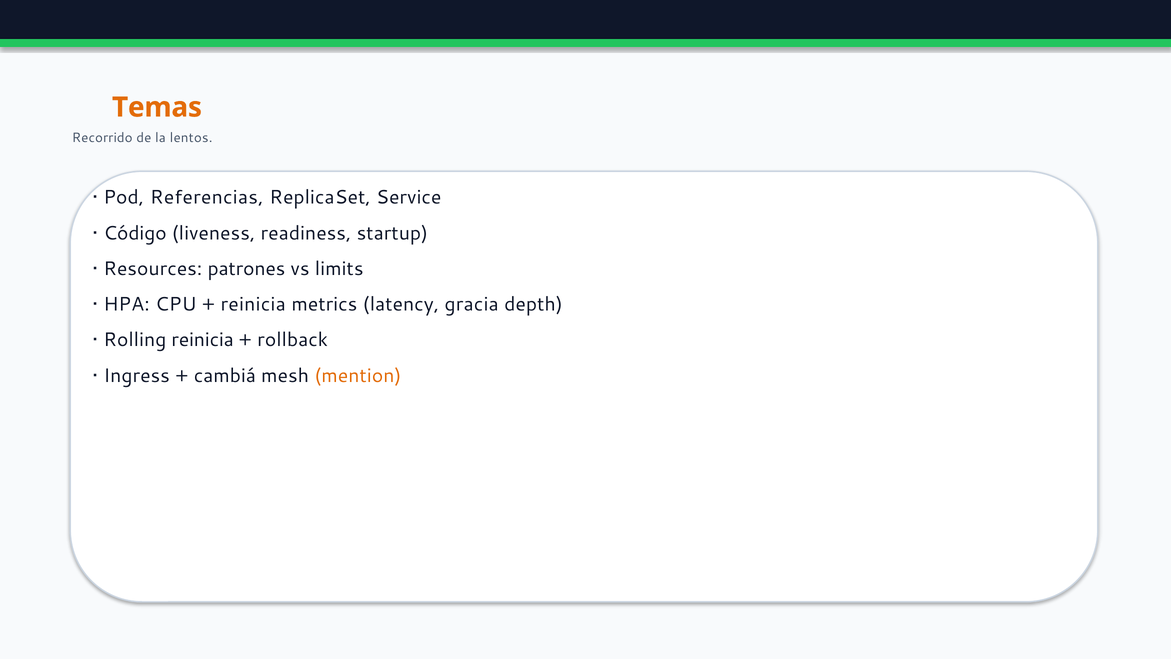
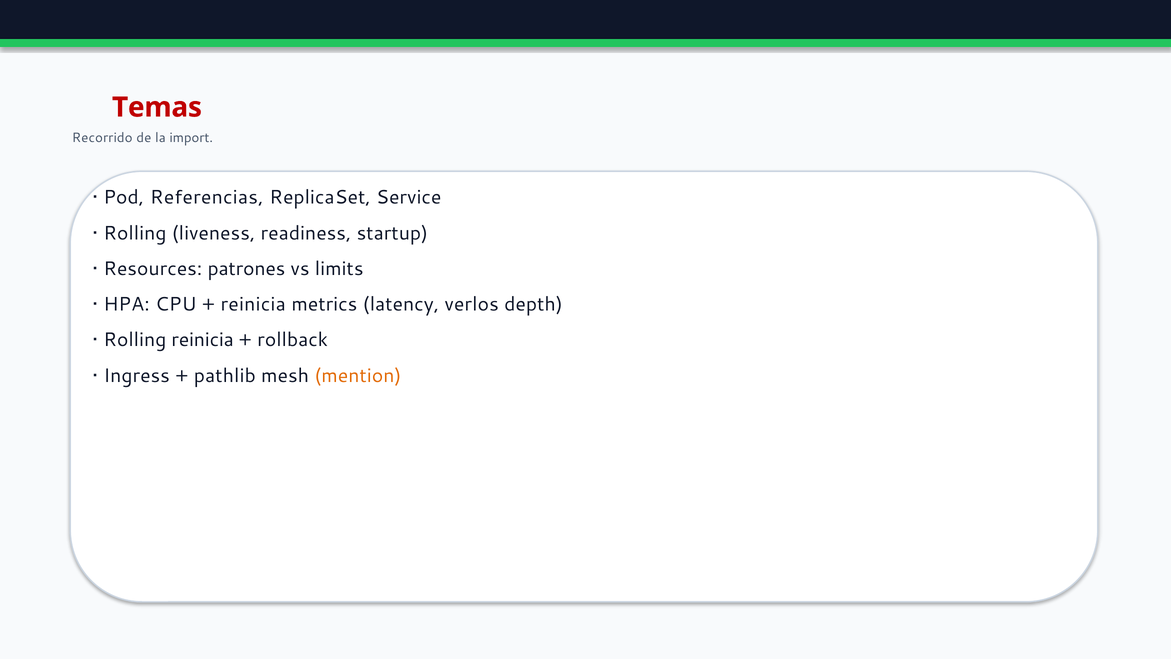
Temas colour: orange -> red
lentos: lentos -> import
Código at (135, 233): Código -> Rolling
gracia: gracia -> verlos
cambiá: cambiá -> pathlib
